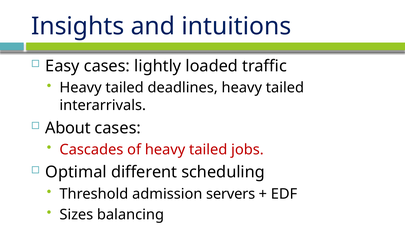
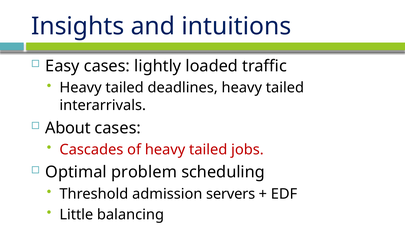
different: different -> problem
Sizes: Sizes -> Little
